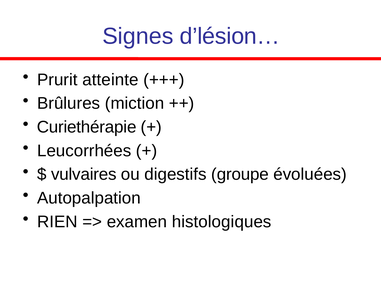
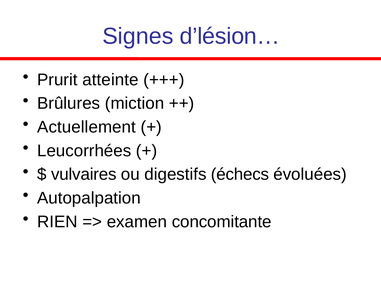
Curiethérapie: Curiethérapie -> Actuellement
groupe: groupe -> échecs
histologiques: histologiques -> concomitante
